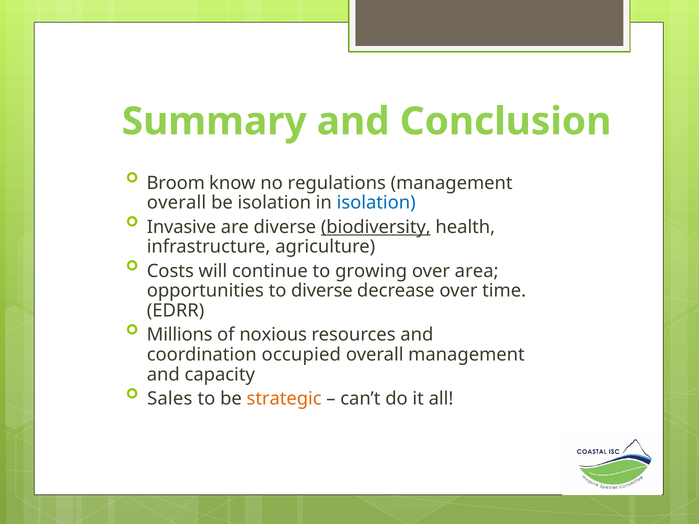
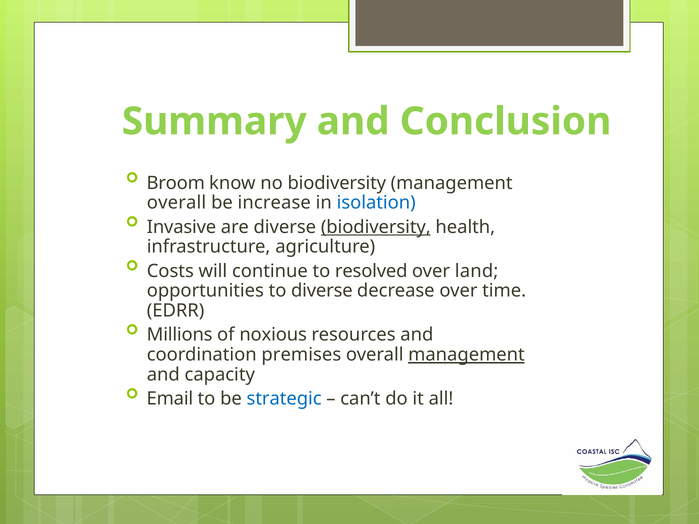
no regulations: regulations -> biodiversity
be isolation: isolation -> increase
growing: growing -> resolved
area: area -> land
occupied: occupied -> premises
management at (466, 355) underline: none -> present
Sales: Sales -> Email
strategic colour: orange -> blue
